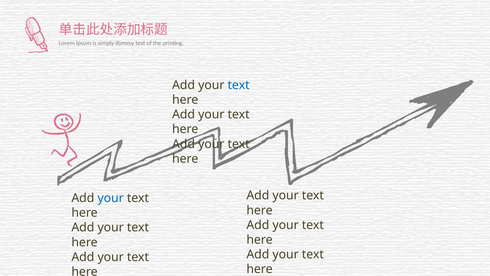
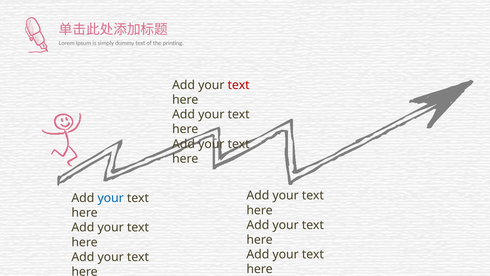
text at (239, 85) colour: blue -> red
